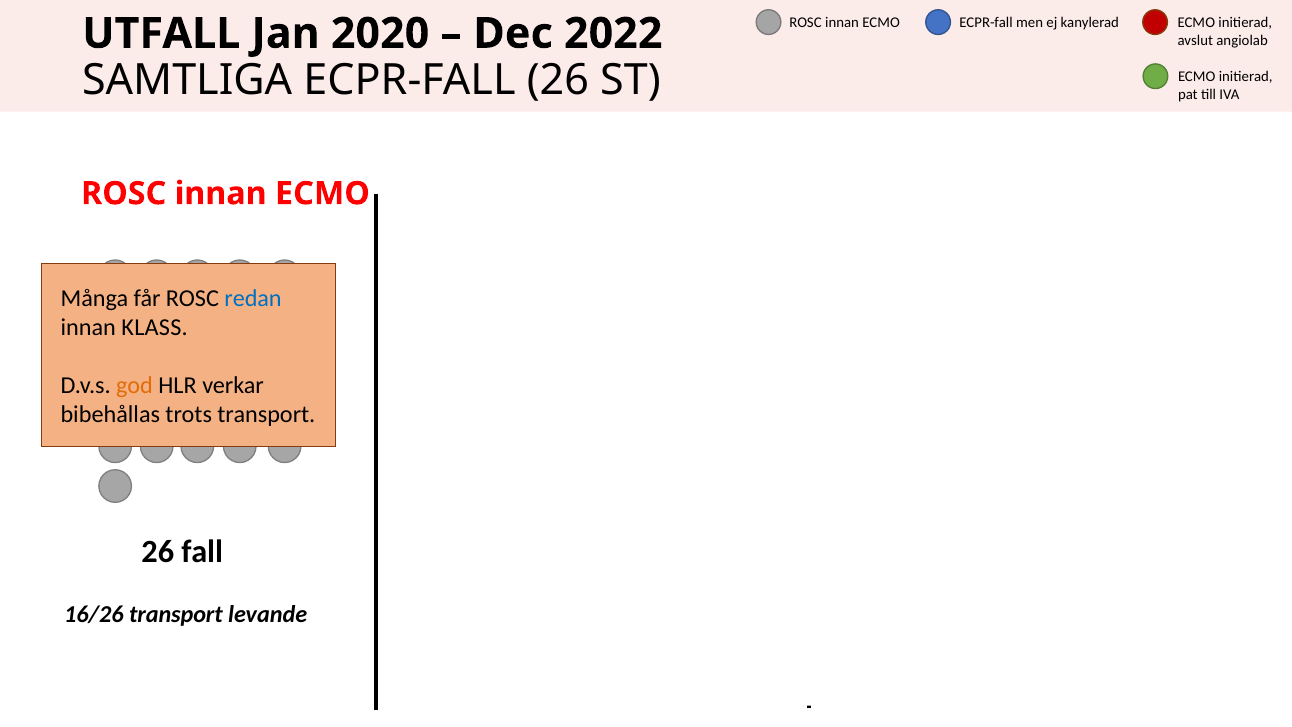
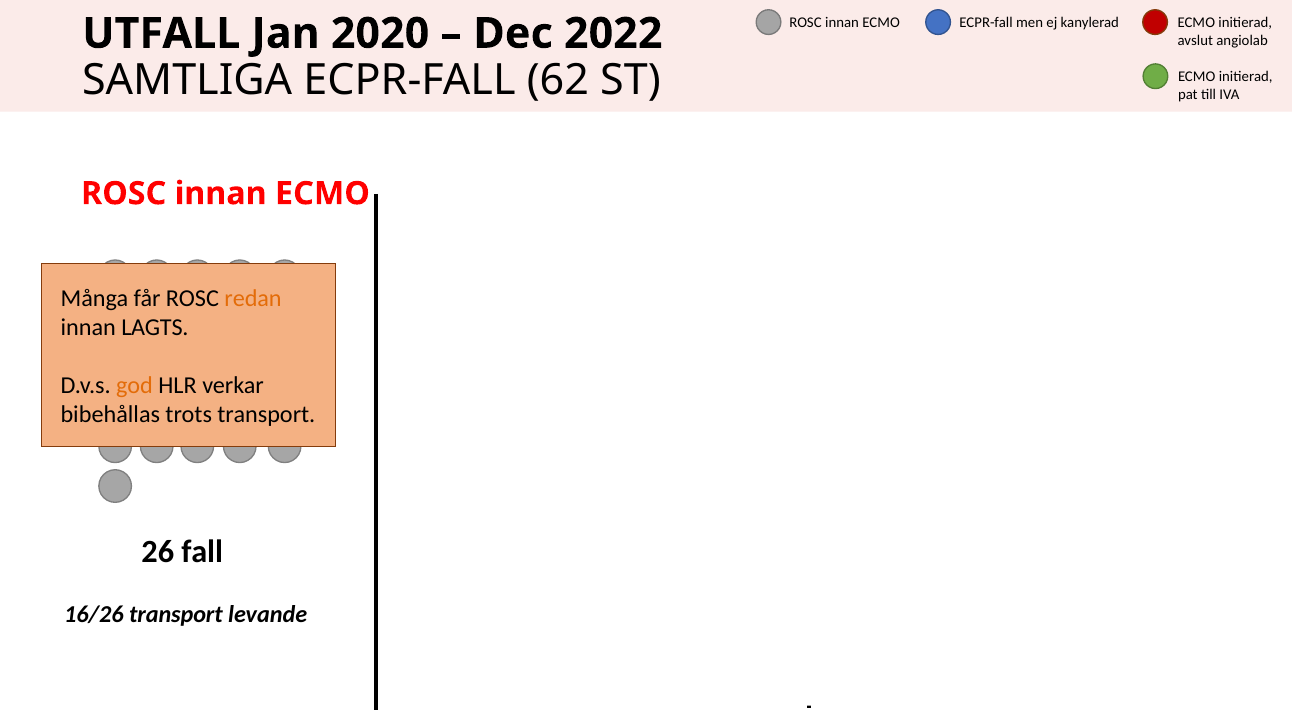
ECPR-FALL 26: 26 -> 62
redan colour: blue -> orange
innan KLASS: KLASS -> LAGTS
